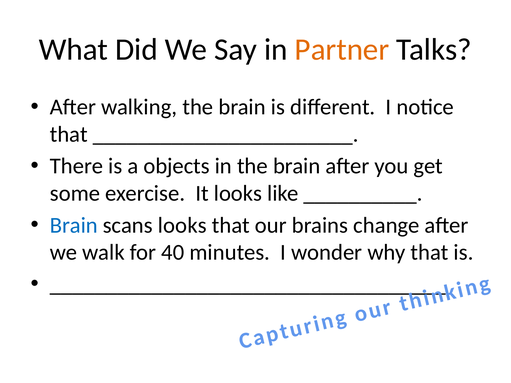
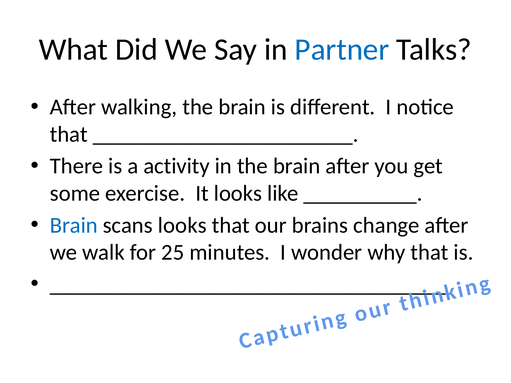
Partner colour: orange -> blue
objects: objects -> activity
40: 40 -> 25
